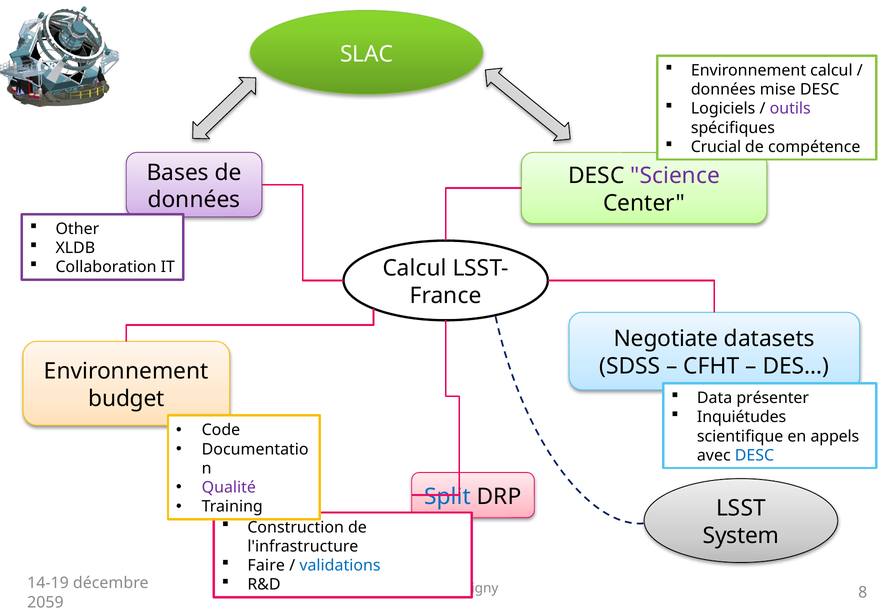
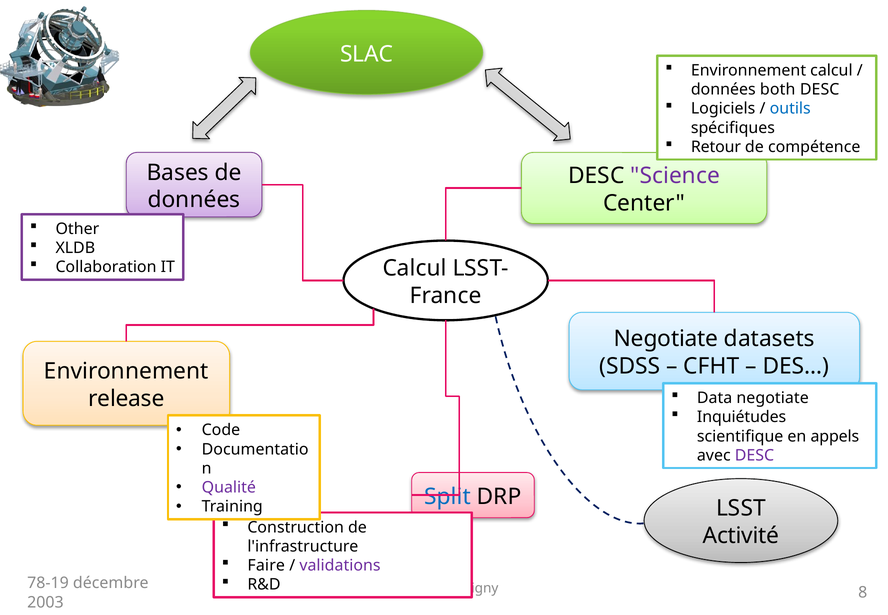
mise: mise -> both
outils colour: purple -> blue
Crucial: Crucial -> Retour
Data présenter: présenter -> negotiate
budget: budget -> release
DESC at (754, 455) colour: blue -> purple
System: System -> Activité
validations colour: blue -> purple
14-19: 14-19 -> 78-19
2059: 2059 -> 2003
